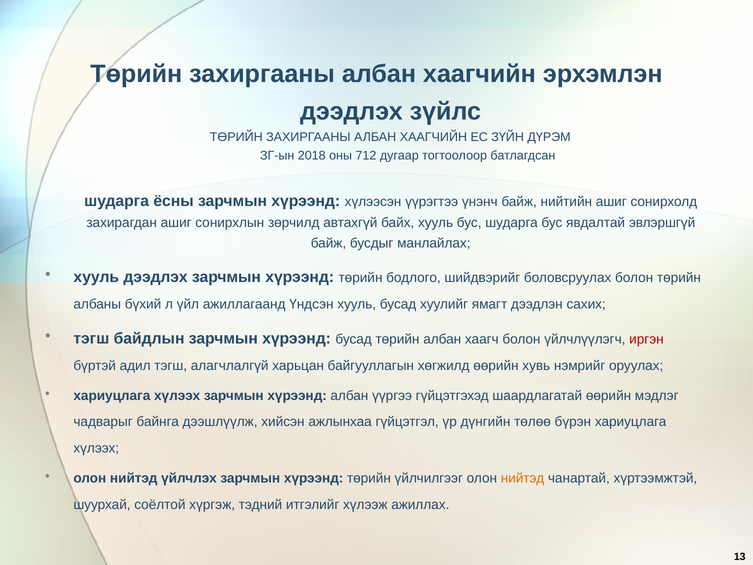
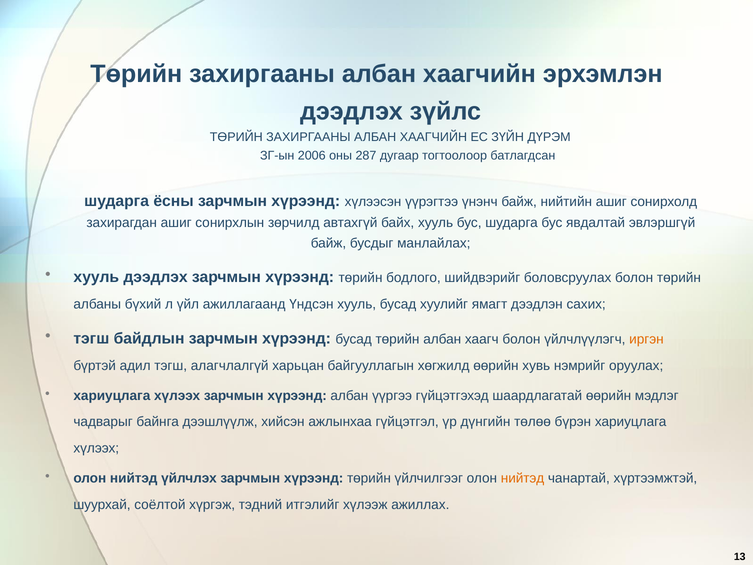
2018: 2018 -> 2006
712: 712 -> 287
иргэн colour: red -> orange
